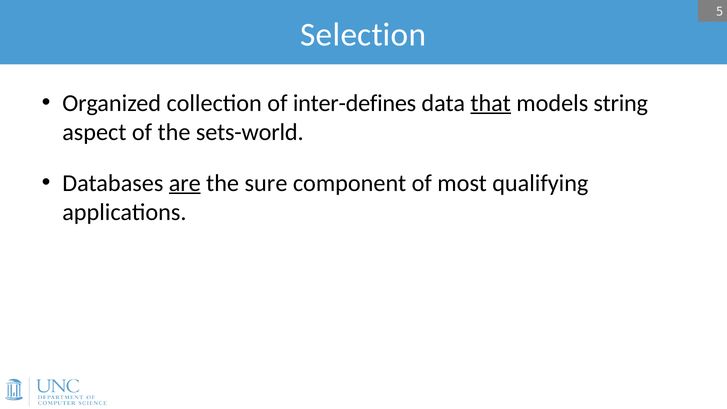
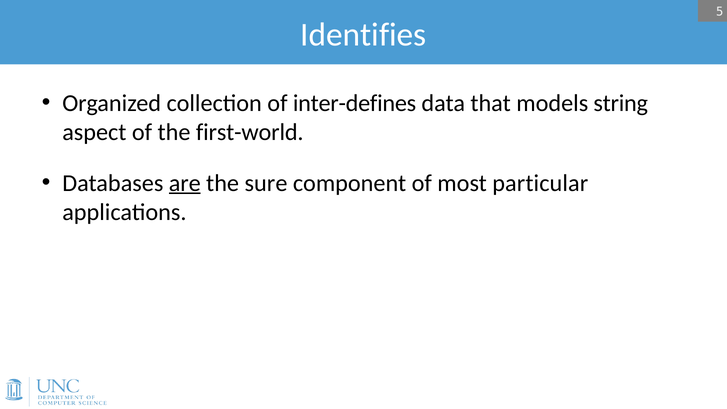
Selection: Selection -> Identifies
that underline: present -> none
sets-world: sets-world -> first-world
qualifying: qualifying -> particular
